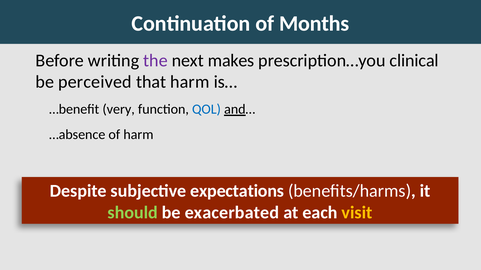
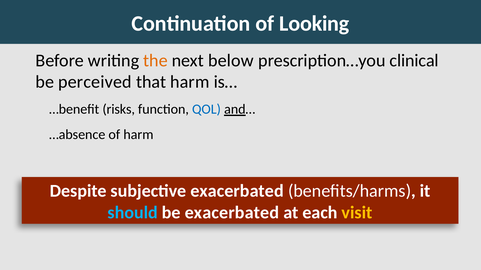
Months: Months -> Looking
the colour: purple -> orange
makes: makes -> below
very: very -> risks
subjective expectations: expectations -> exacerbated
should colour: light green -> light blue
